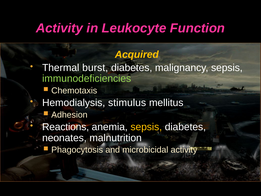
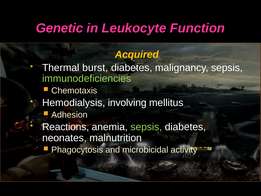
Activity at (59, 28): Activity -> Genetic
stimulus: stimulus -> involving
sepsis at (146, 127) colour: yellow -> light green
